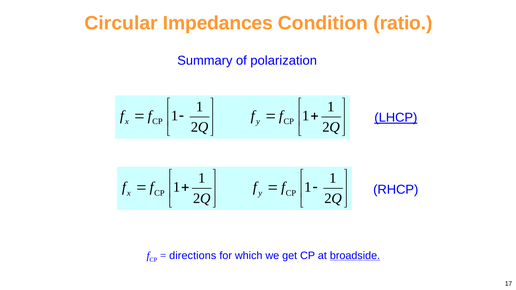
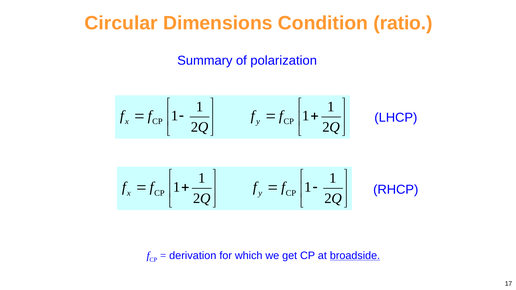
Impedances: Impedances -> Dimensions
LHCP underline: present -> none
directions: directions -> derivation
